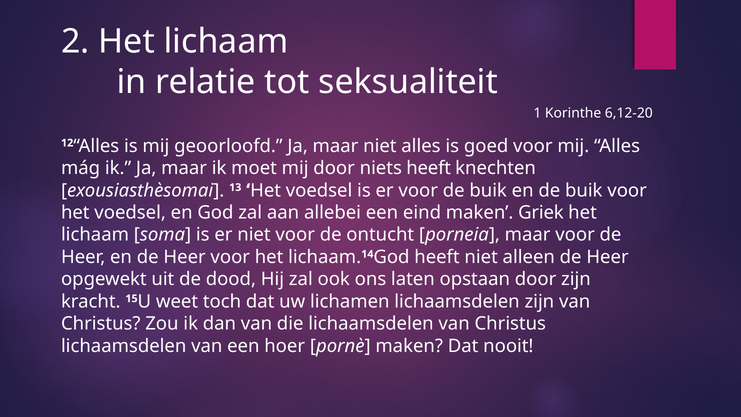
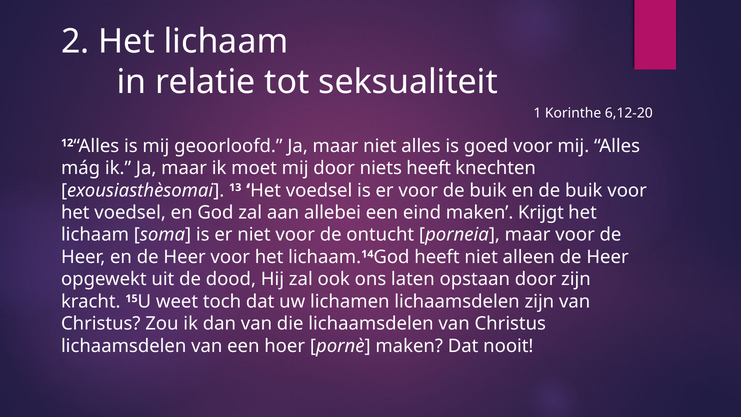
Griek: Griek -> Krijgt
